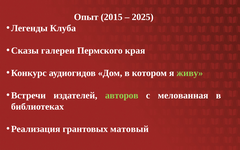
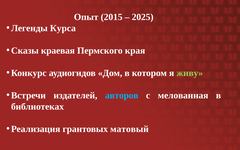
Клуба: Клуба -> Курса
галереи: галереи -> краевая
авторов colour: light green -> light blue
